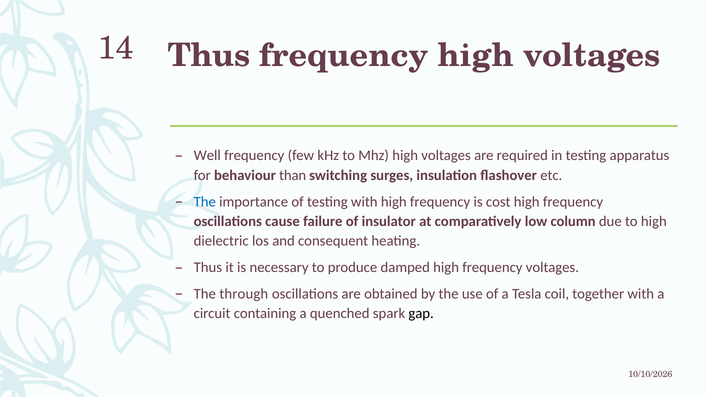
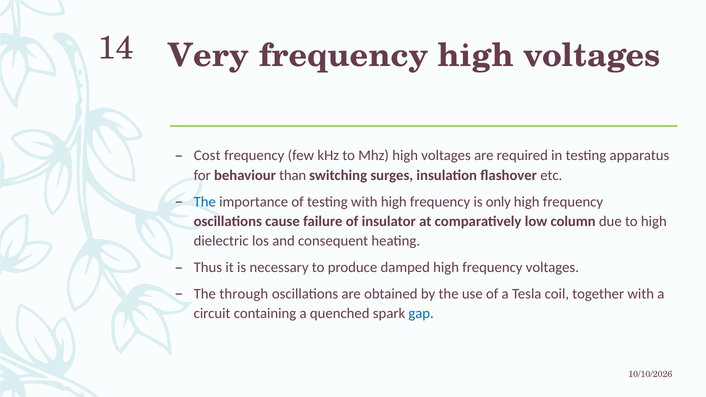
14 Thus: Thus -> Very
Well: Well -> Cost
cost: cost -> only
gap colour: black -> blue
